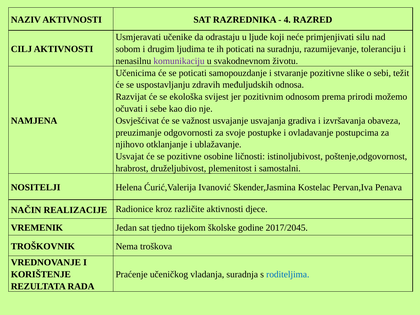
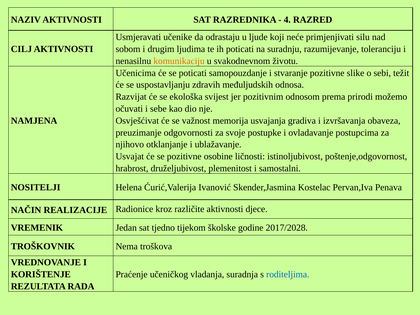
komunikaciju colour: purple -> orange
usvajanje: usvajanje -> memorija
2017/2045: 2017/2045 -> 2017/2028
